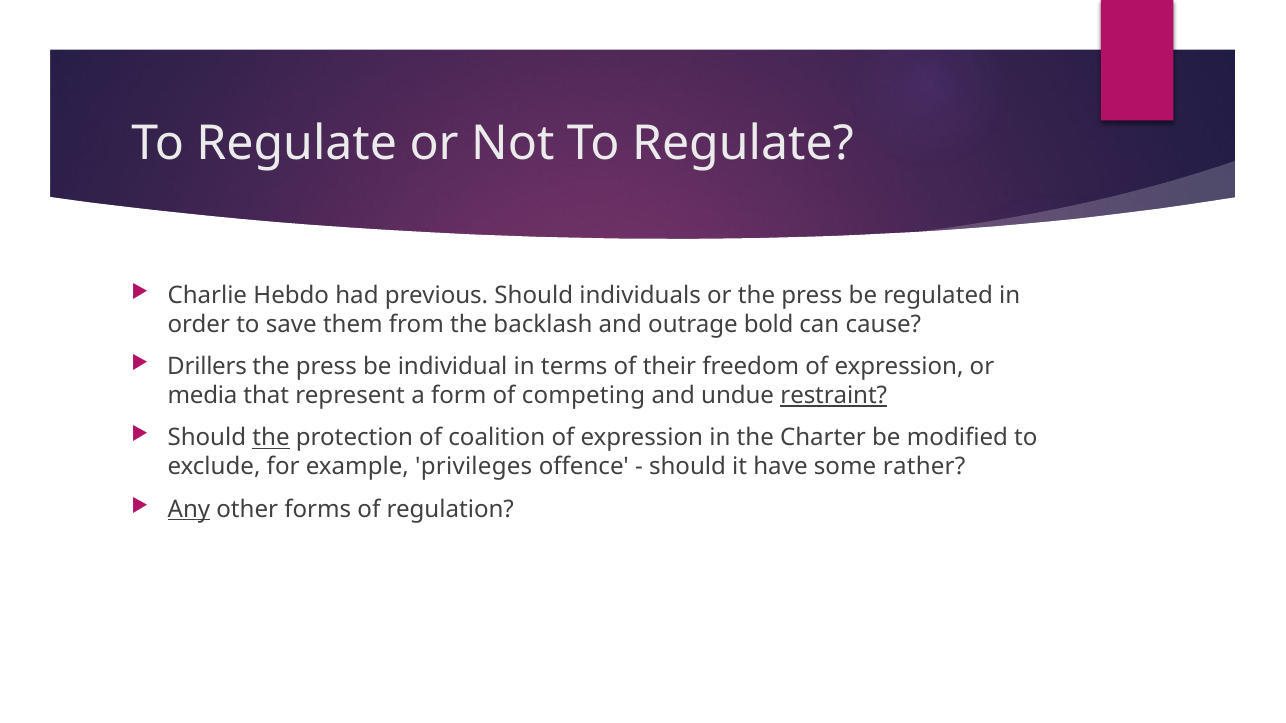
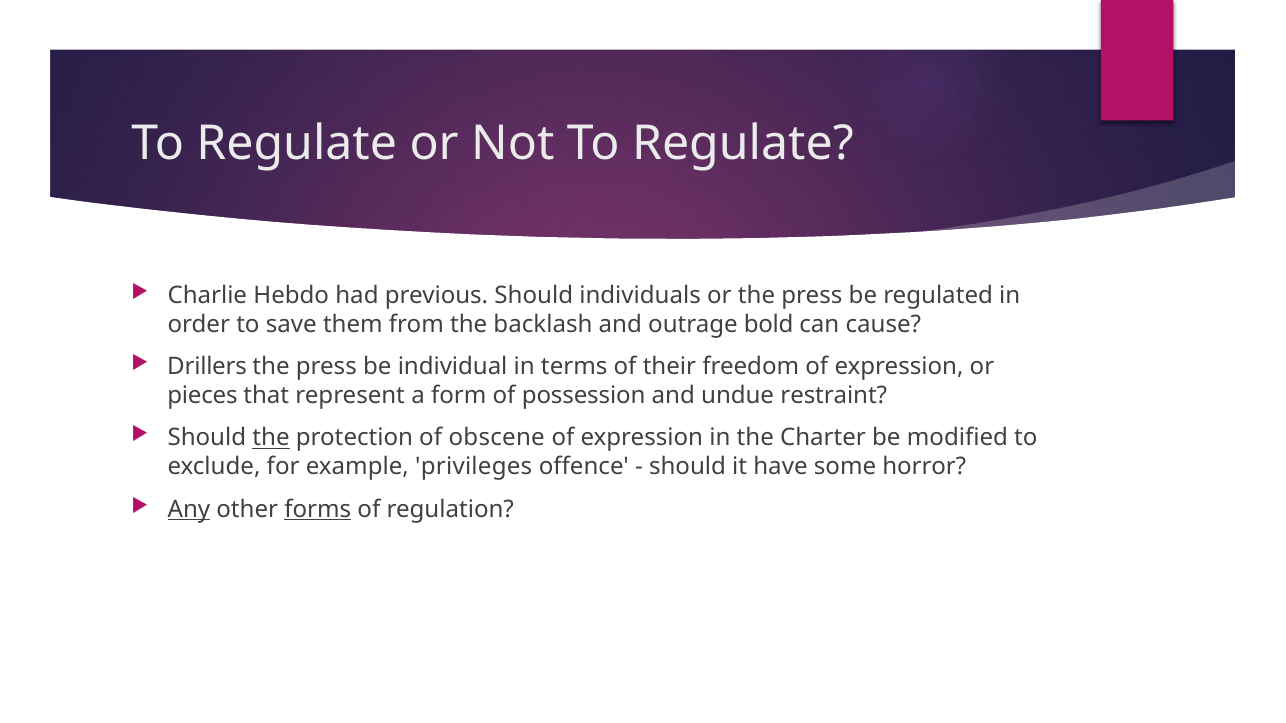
media: media -> pieces
competing: competing -> possession
restraint underline: present -> none
coalition: coalition -> obscene
rather: rather -> horror
forms underline: none -> present
